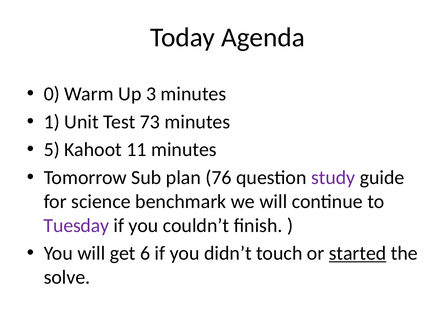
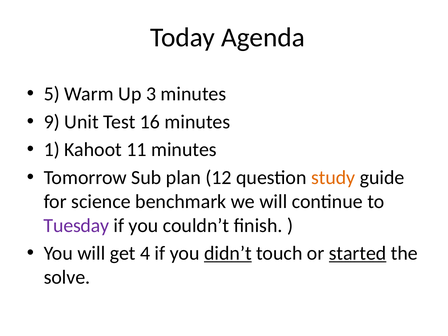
0: 0 -> 5
1: 1 -> 9
73: 73 -> 16
5: 5 -> 1
76: 76 -> 12
study colour: purple -> orange
6: 6 -> 4
didn’t underline: none -> present
